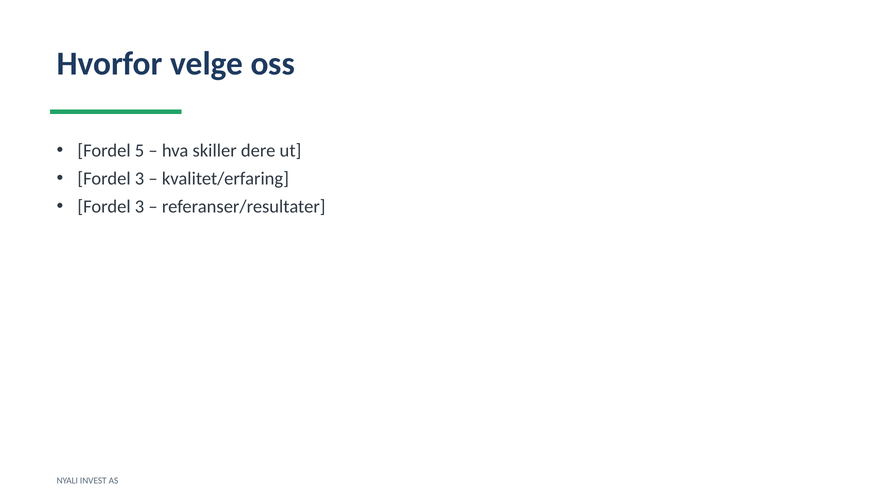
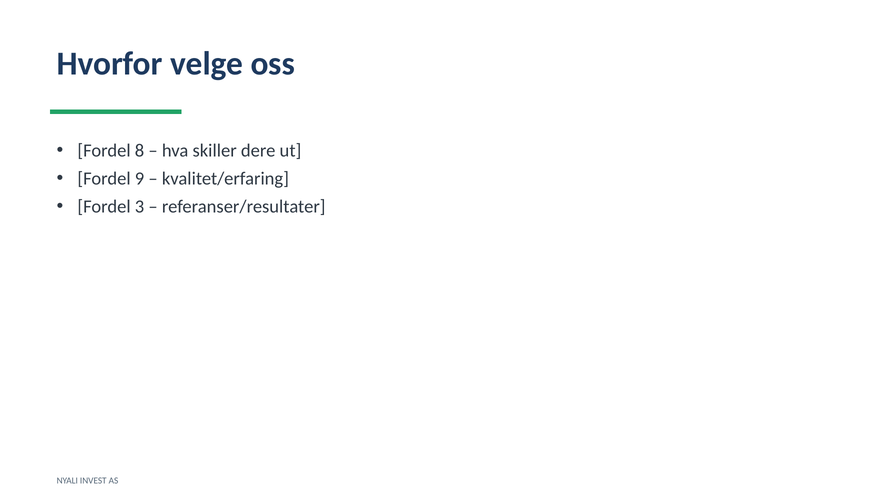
5: 5 -> 8
3 at (140, 179): 3 -> 9
